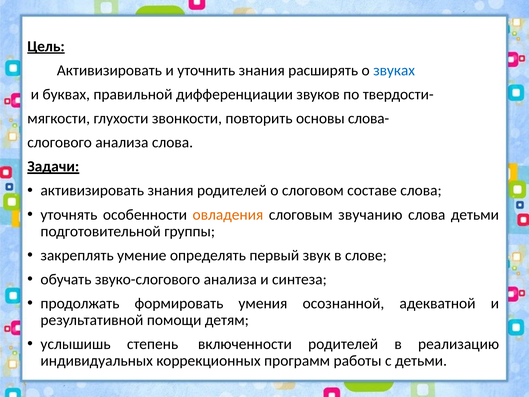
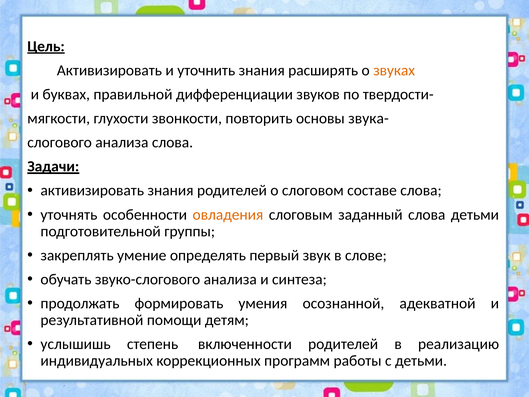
звуках colour: blue -> orange
слова-: слова- -> звука-
звучанию: звучанию -> заданный
